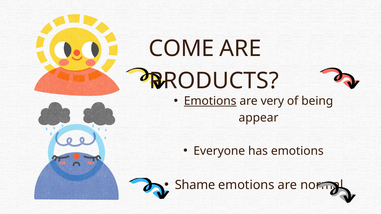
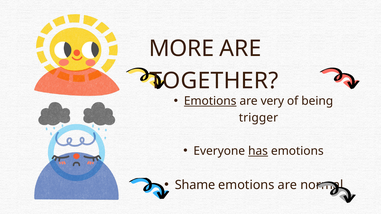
COME: COME -> MORE
PRODUCTS: PRODUCTS -> TOGETHER
appear: appear -> trigger
has underline: none -> present
